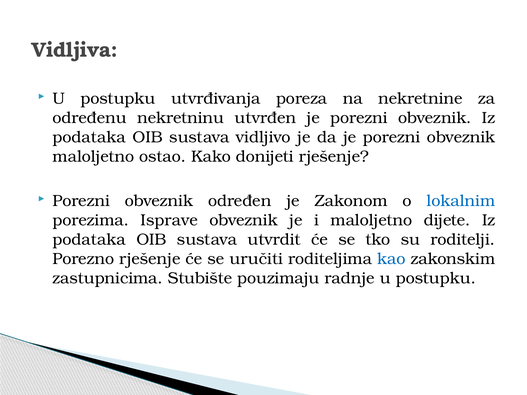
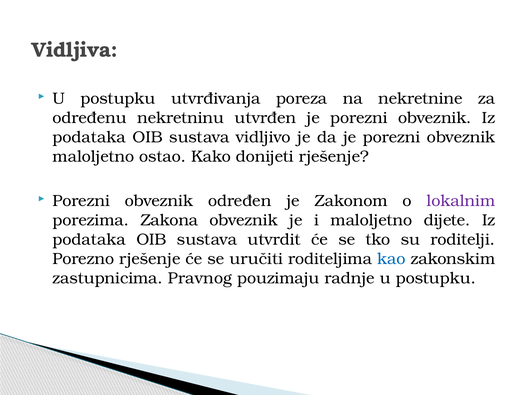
lokalnim colour: blue -> purple
Isprave: Isprave -> Zakona
Stubište: Stubište -> Pravnog
